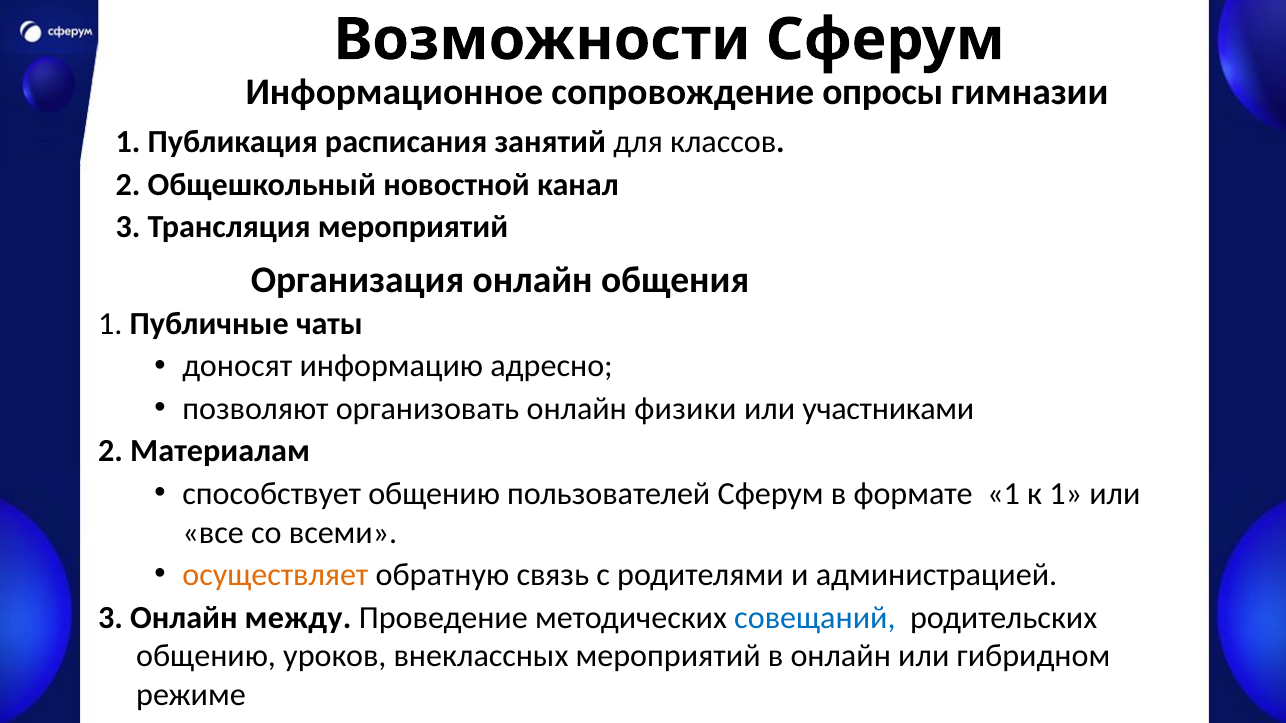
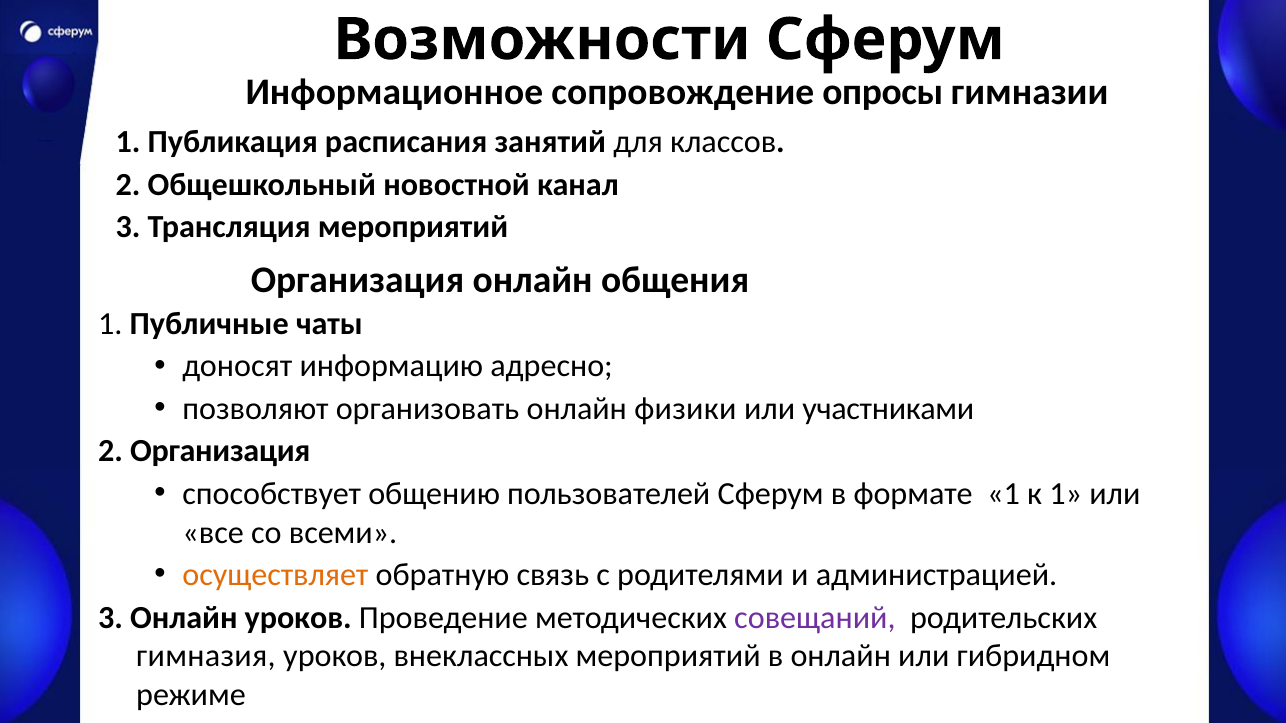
2 Материалам: Материалам -> Организация
Онлайн между: между -> уроков
совещаний colour: blue -> purple
общению at (206, 657): общению -> гимназия
